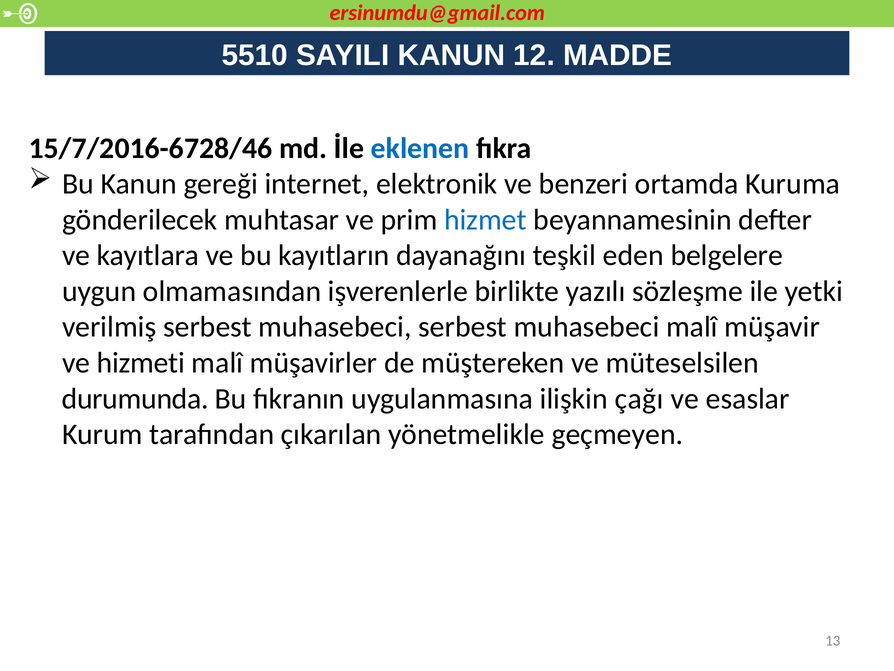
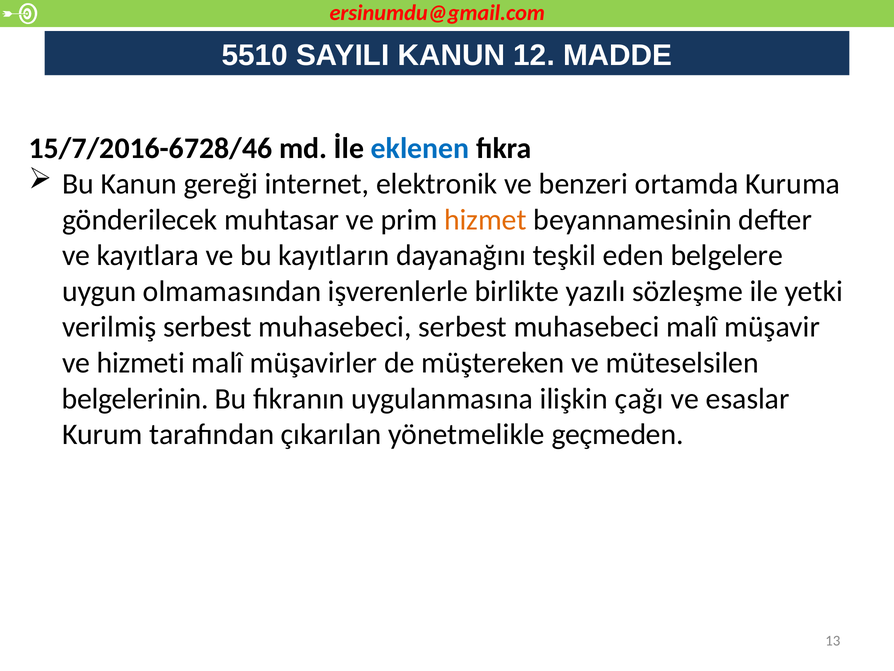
hizmet colour: blue -> orange
durumunda: durumunda -> belgelerinin
geçmeyen: geçmeyen -> geçmeden
